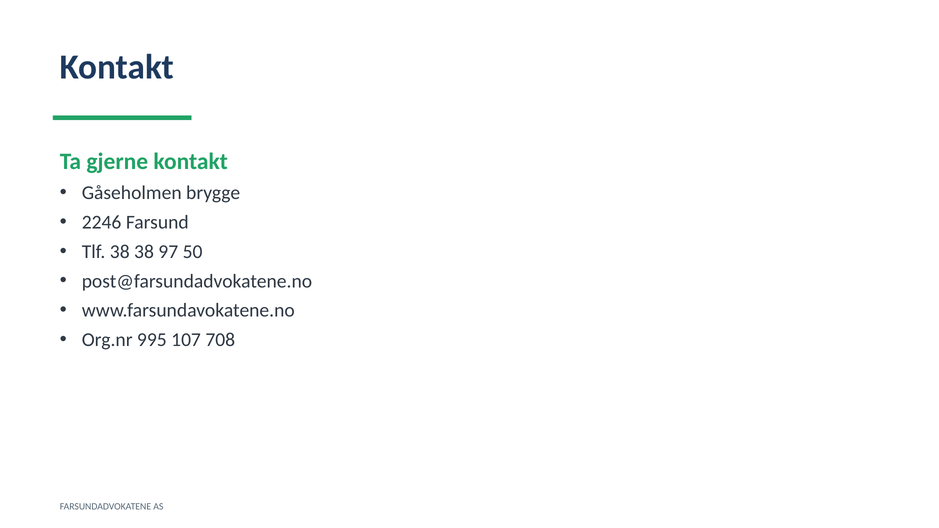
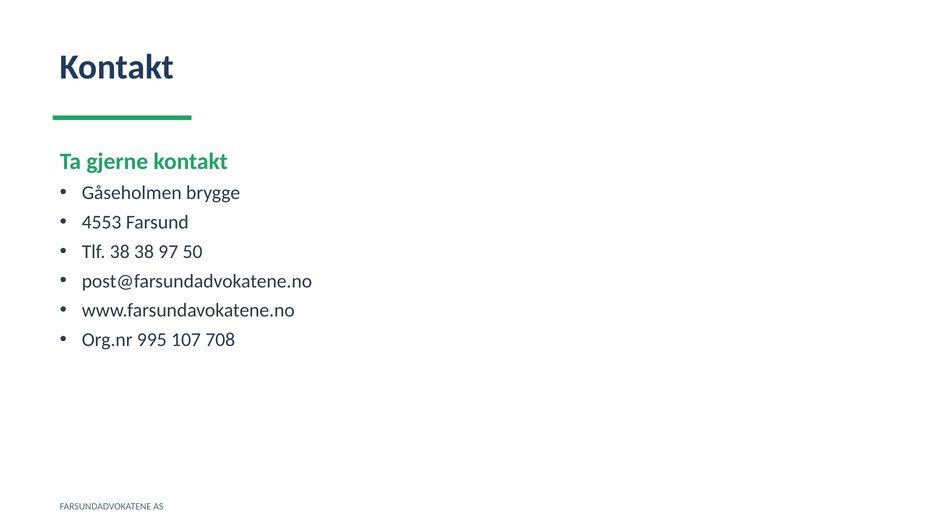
2246: 2246 -> 4553
